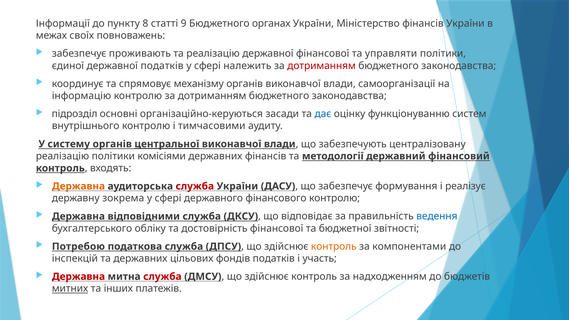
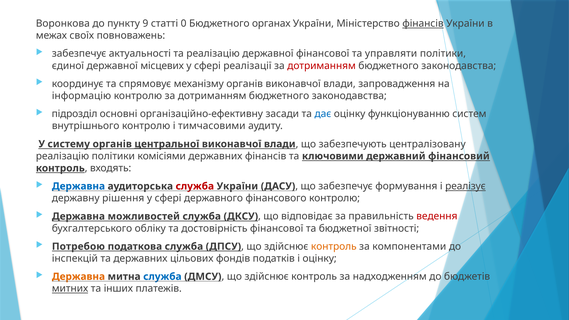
Інформації: Інформації -> Воронкова
8: 8 -> 9
9: 9 -> 0
фінансів at (423, 24) underline: none -> present
проживають: проживають -> актуальності
державної податків: податків -> місцевих
належить: належить -> реалізації
самоорганізації: самоорганізації -> запровадження
організаційно-керуються: організаційно-керуються -> організаційно-ефективну
методології: методології -> ключовими
Державна at (78, 186) colour: orange -> blue
реалізує underline: none -> present
зокрема: зокрема -> рішення
відповідними: відповідними -> можливостей
ведення colour: blue -> red
і участь: участь -> оцінку
Державна at (78, 277) colour: red -> orange
служба at (162, 277) colour: red -> blue
